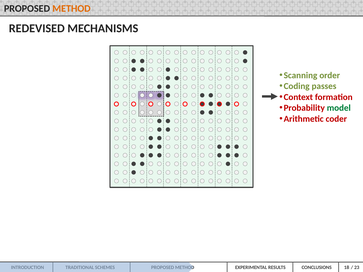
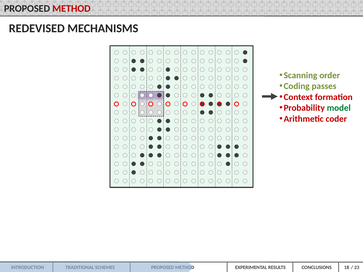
METHOD at (71, 9) colour: orange -> red
